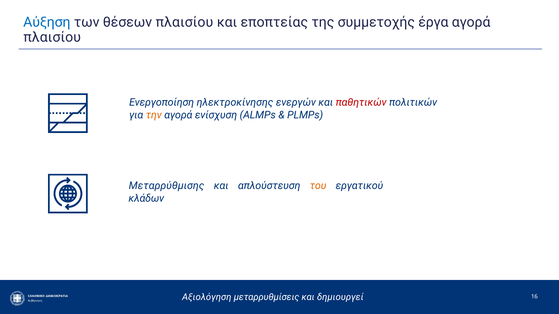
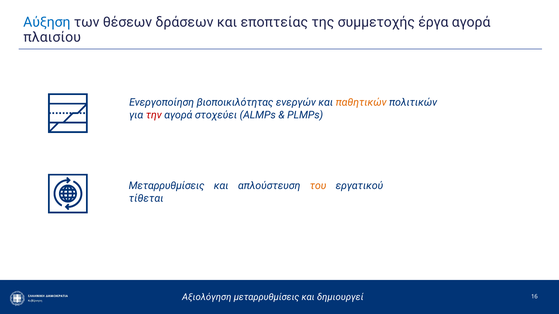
θέσεων πλαισίου: πλαισίου -> δράσεων
ηλεκτροκίνησης: ηλεκτροκίνησης -> βιοποικιλότητας
παθητικών colour: red -> orange
την colour: orange -> red
ενίσχυση: ενίσχυση -> στοχεύει
Μεταρρύθμισης at (167, 186): Μεταρρύθμισης -> Μεταρρυθμίσεις
κλάδων: κλάδων -> τίθεται
